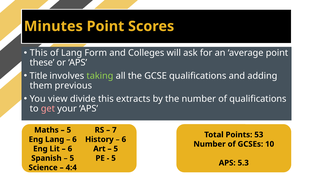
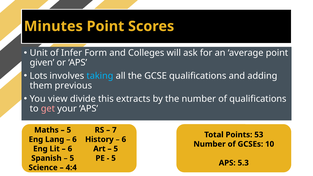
This at (39, 53): This -> Unit
of Lang: Lang -> Infer
these: these -> given
Title: Title -> Lots
taking colour: light green -> light blue
